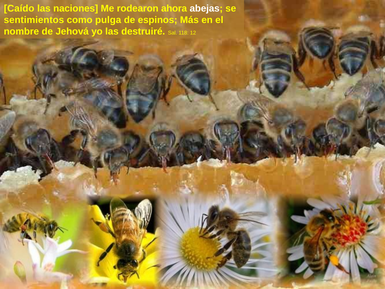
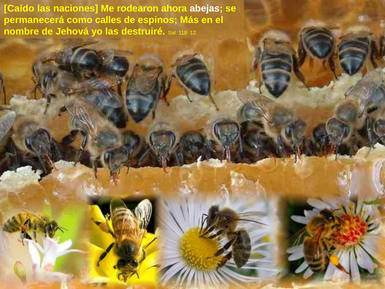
sentimientos: sentimientos -> permanecerá
pulga: pulga -> calles
